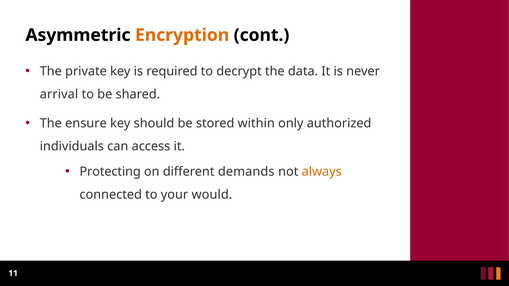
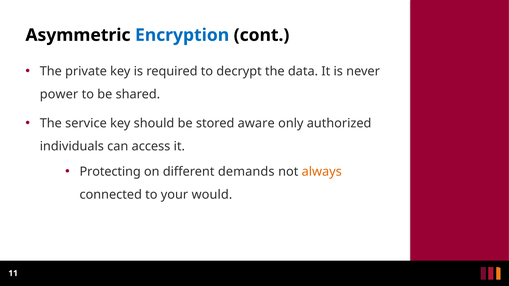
Encryption colour: orange -> blue
arrival: arrival -> power
ensure: ensure -> service
within: within -> aware
